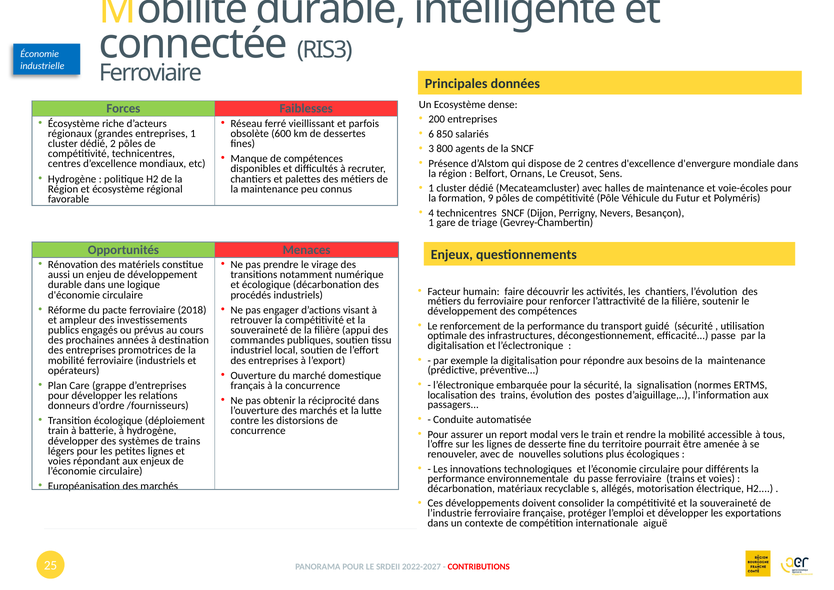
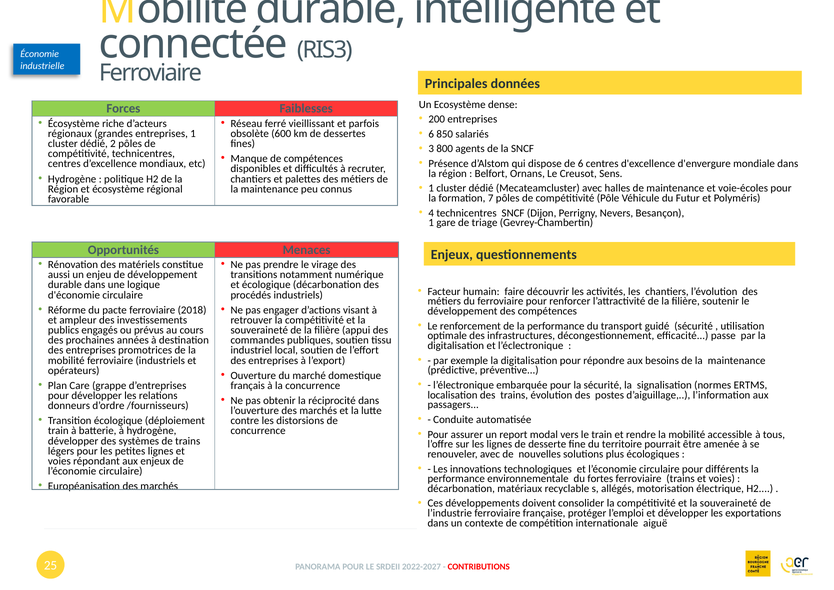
de 2: 2 -> 6
9: 9 -> 7
du passe: passe -> fortes
